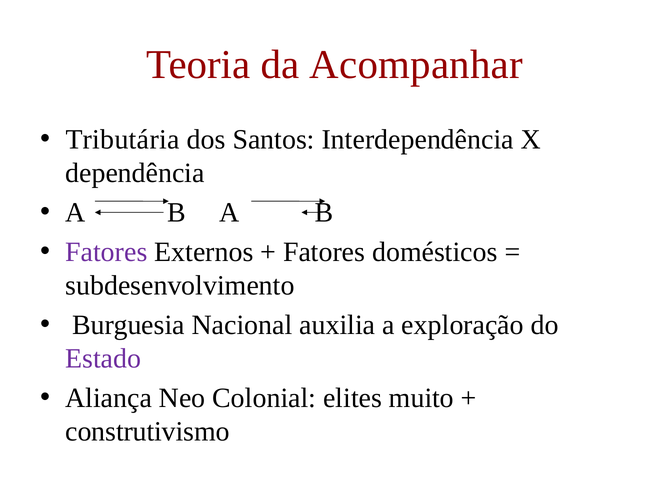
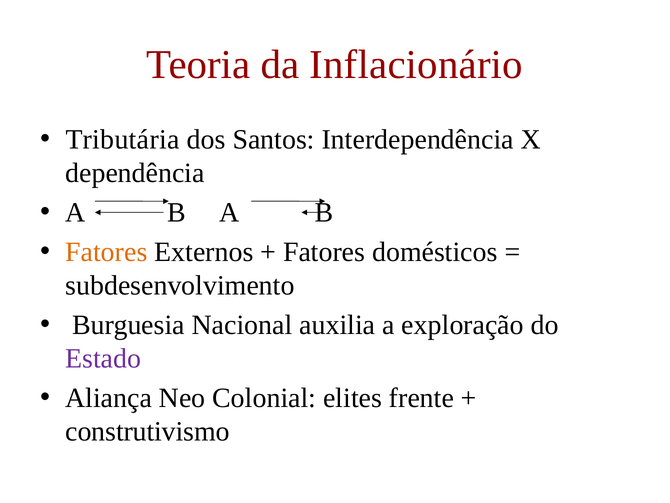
Acompanhar: Acompanhar -> Inflacionário
Fatores at (106, 252) colour: purple -> orange
muito: muito -> frente
